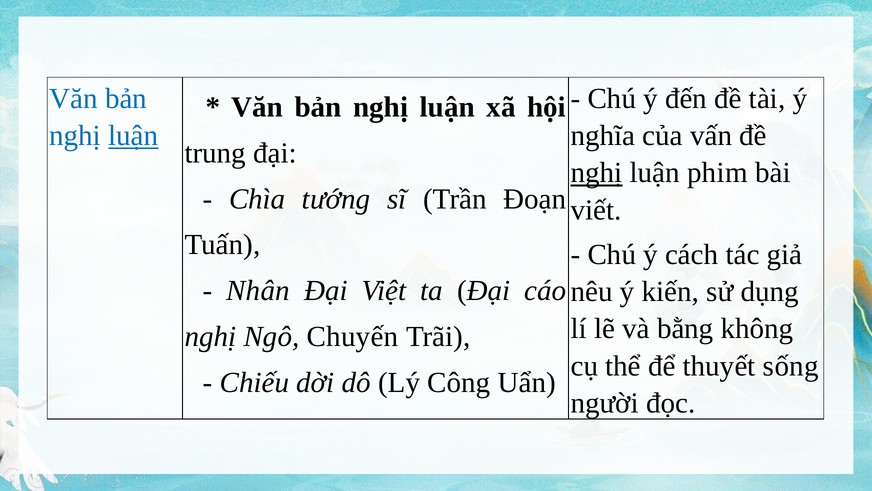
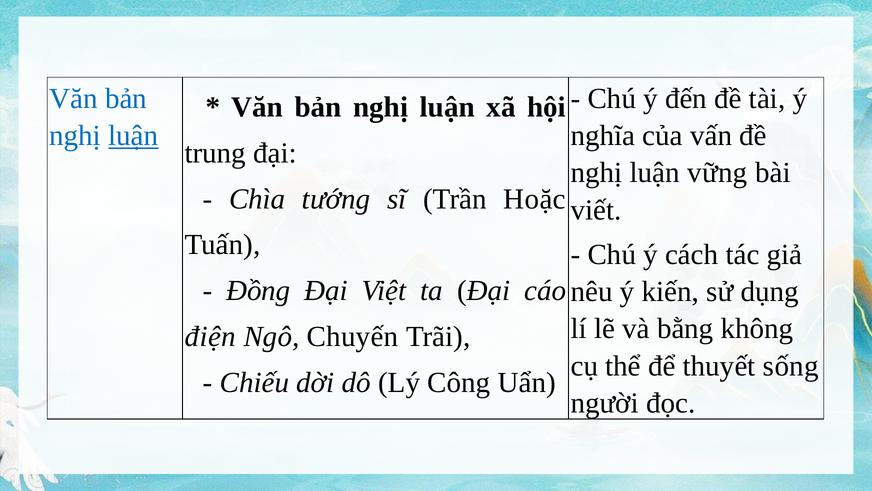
nghị at (597, 173) underline: present -> none
phim: phim -> vững
Đoạn: Đoạn -> Hoặc
Nhân: Nhân -> Đồng
nghị at (210, 336): nghị -> điện
